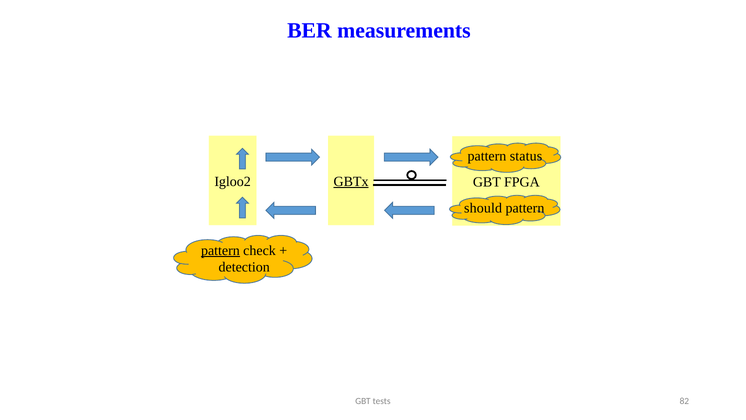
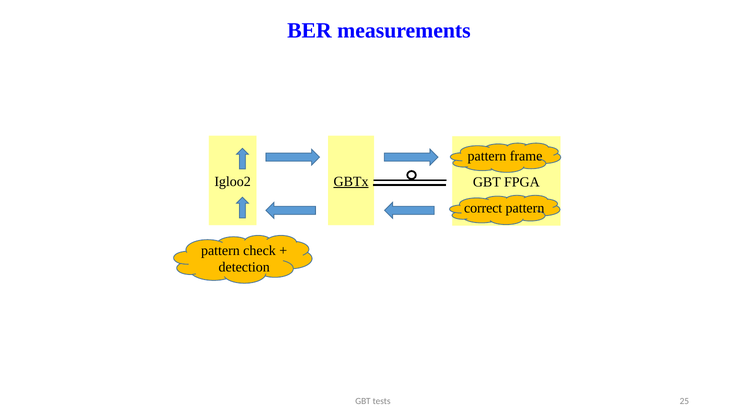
status: status -> frame
should: should -> correct
pattern at (220, 250) underline: present -> none
82: 82 -> 25
